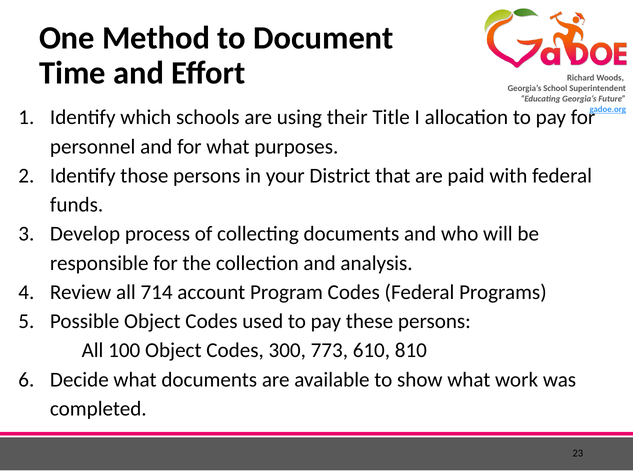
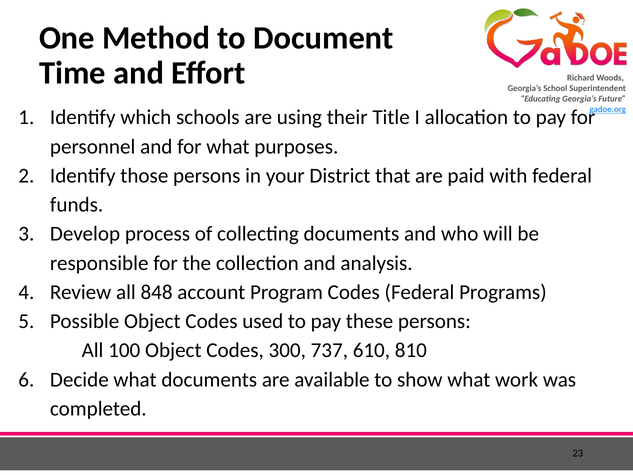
714: 714 -> 848
773: 773 -> 737
